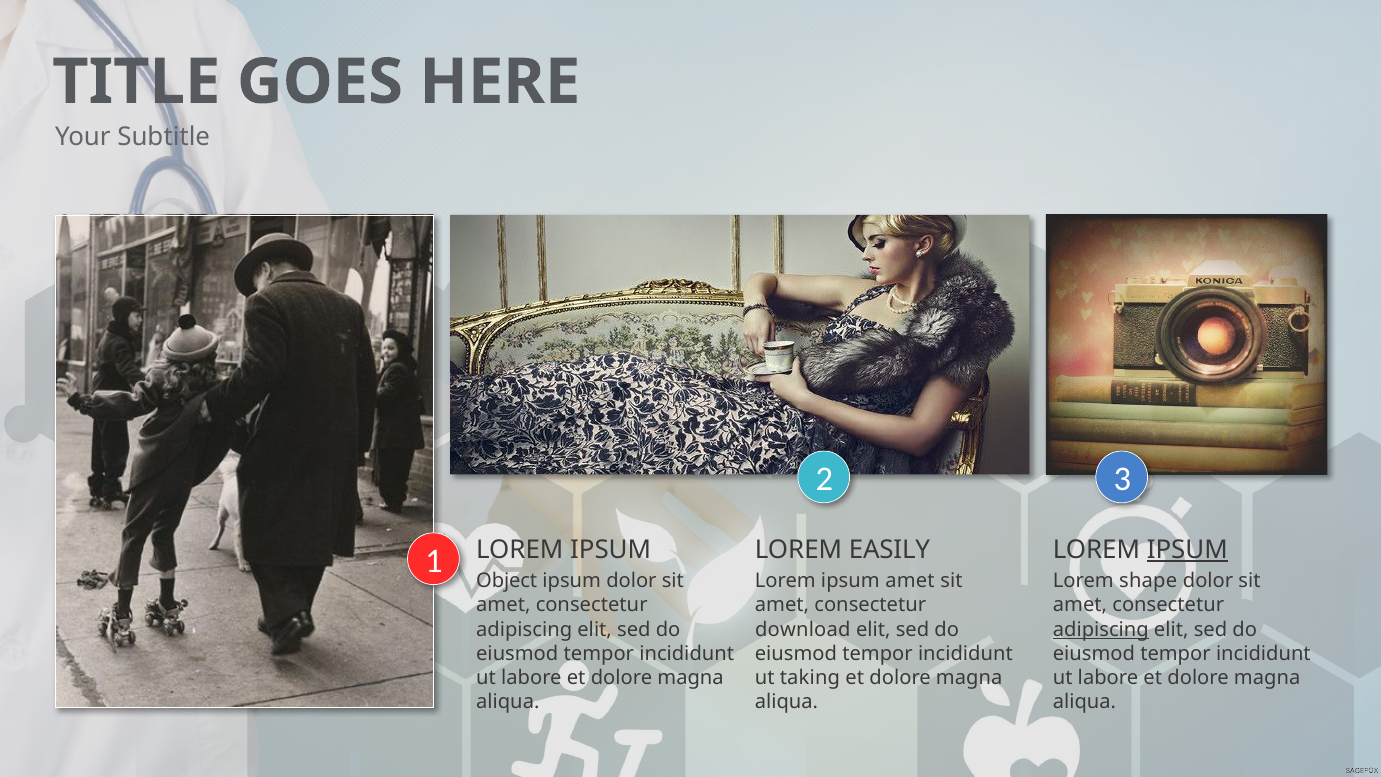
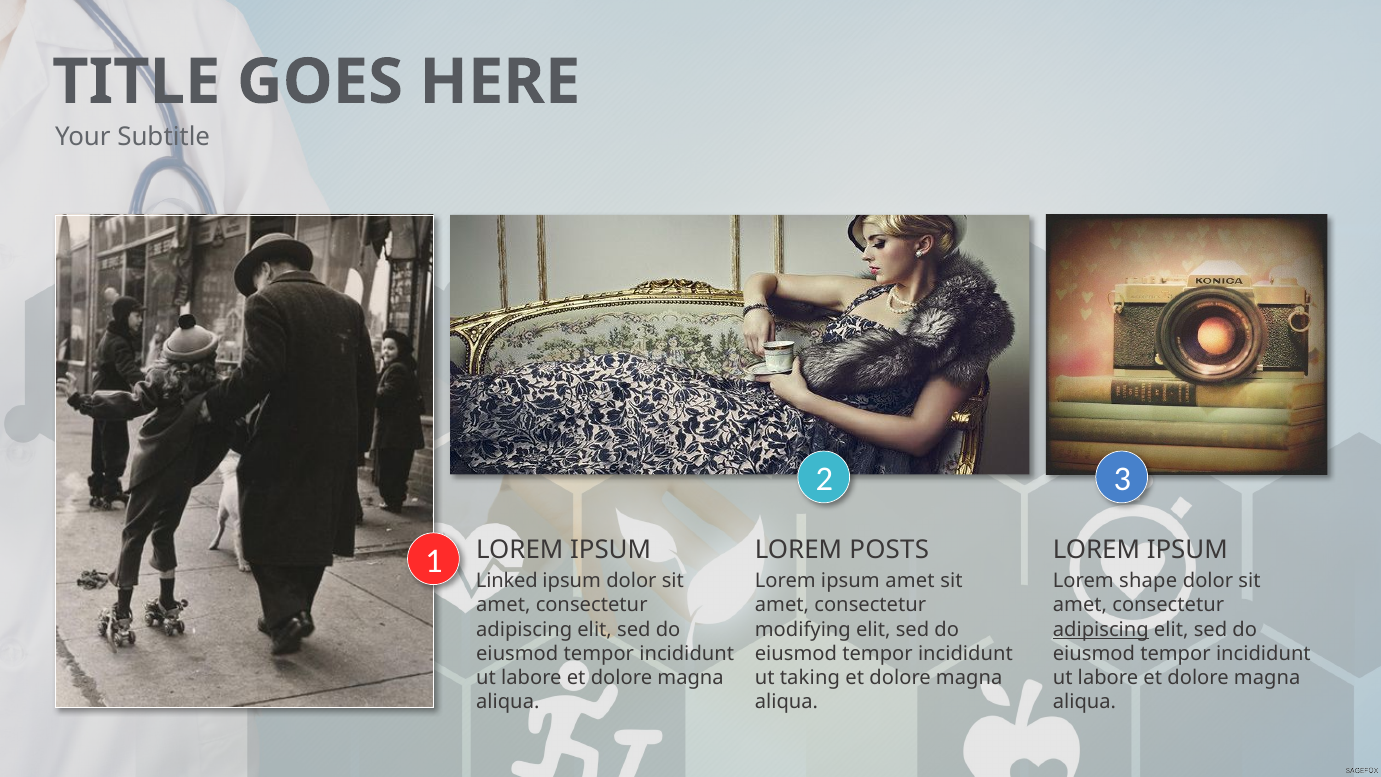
EASILY: EASILY -> POSTS
IPSUM at (1187, 550) underline: present -> none
Object: Object -> Linked
download: download -> modifying
